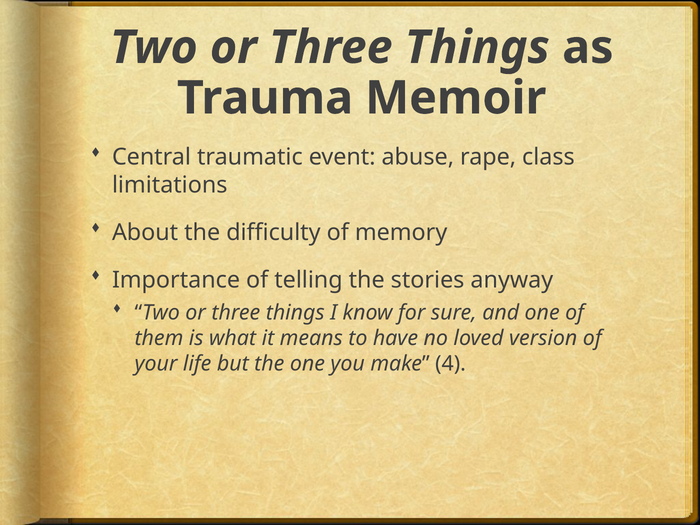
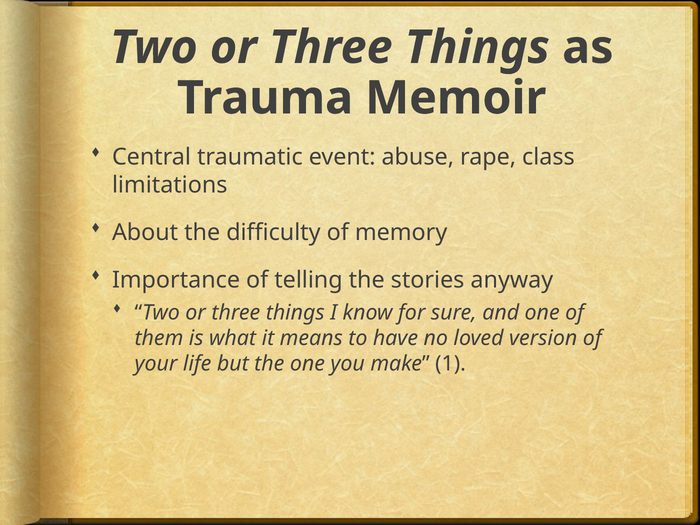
4: 4 -> 1
